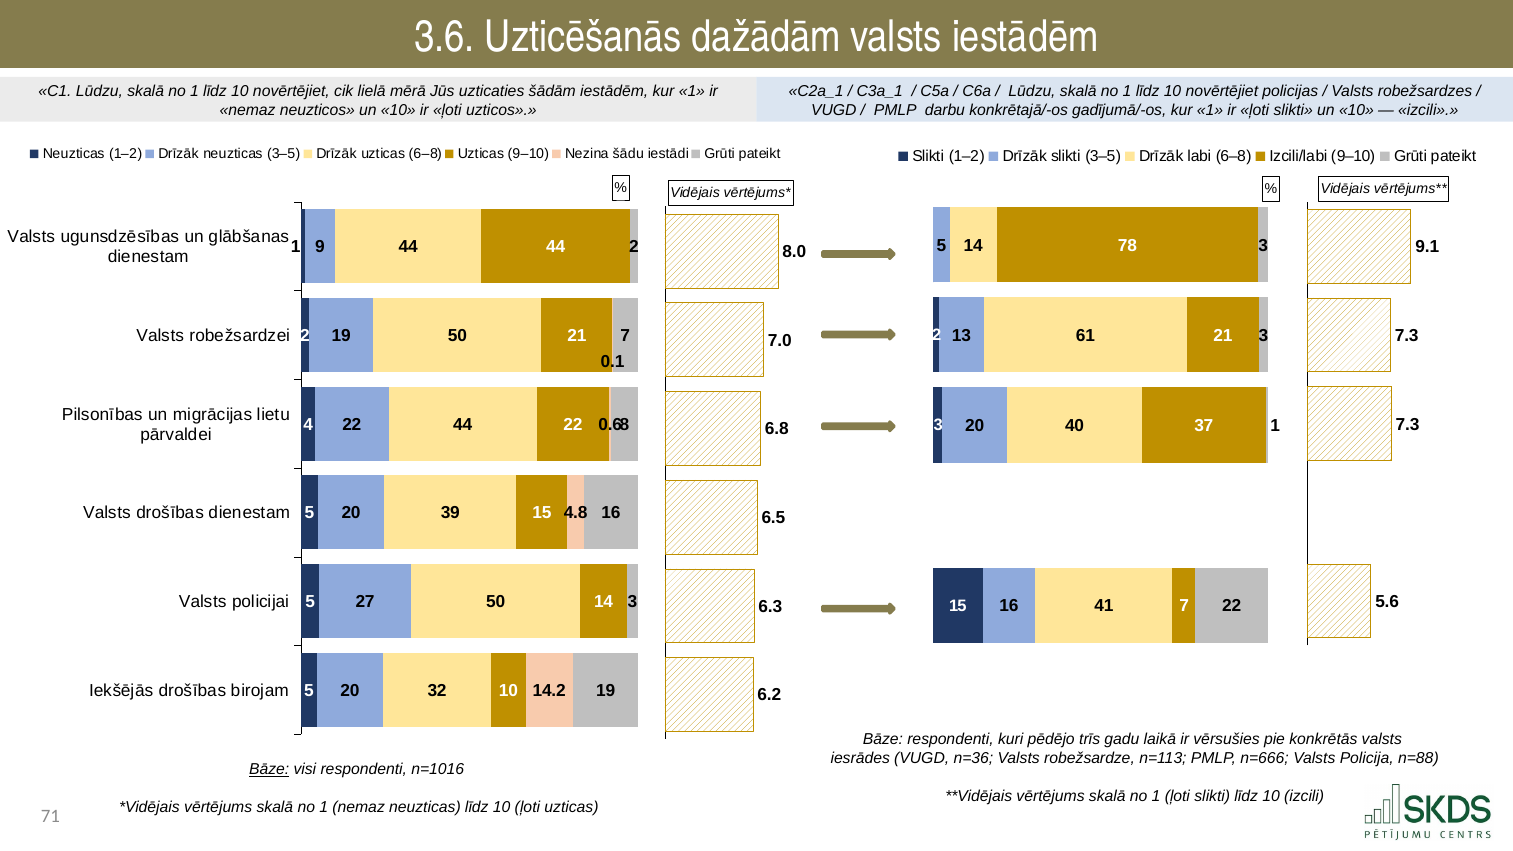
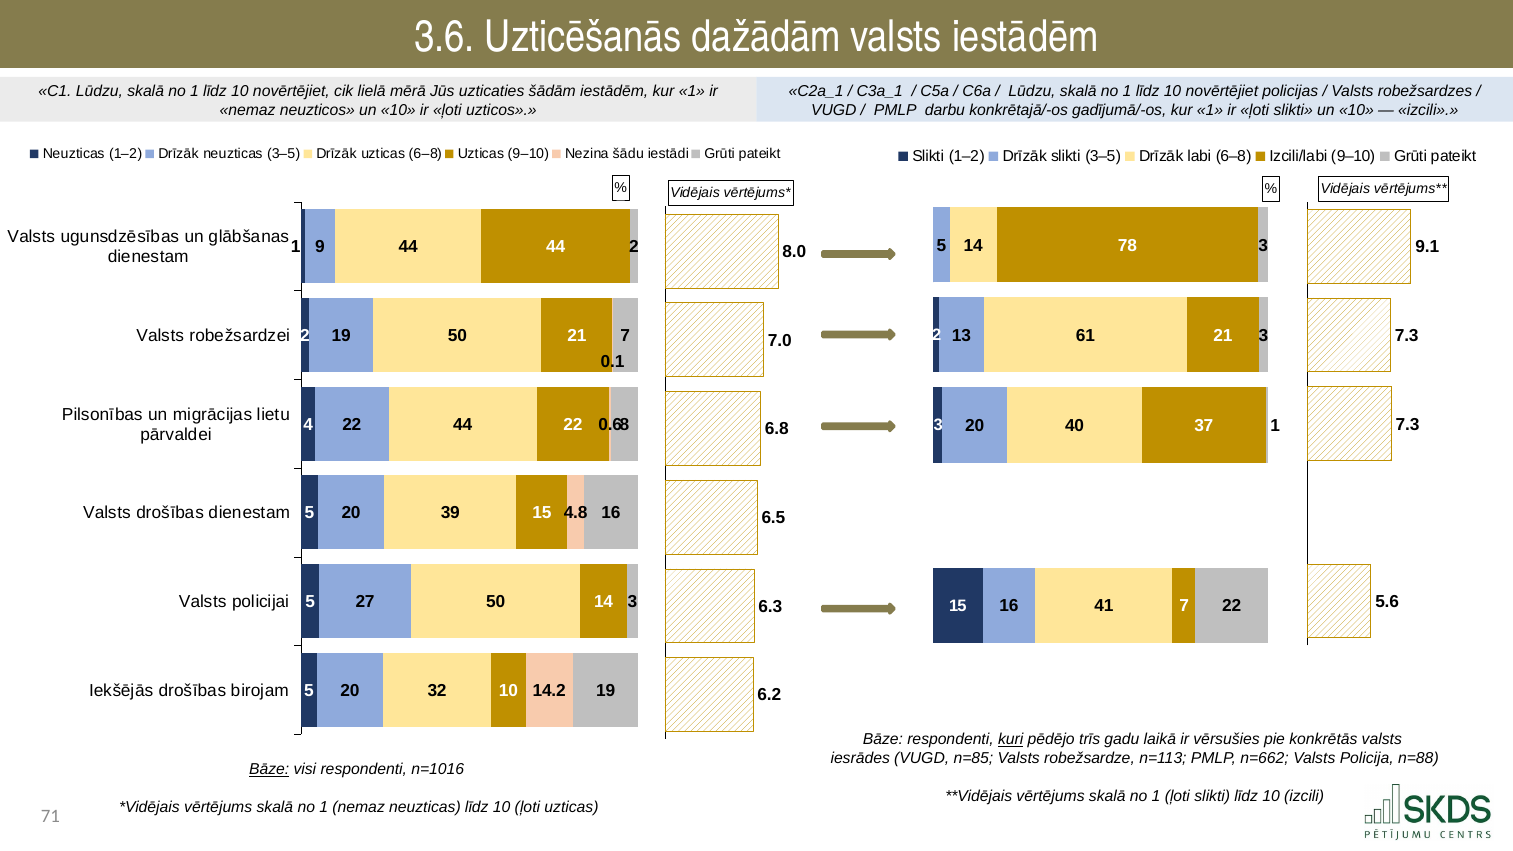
kuri underline: none -> present
n=36: n=36 -> n=85
n=666: n=666 -> n=662
